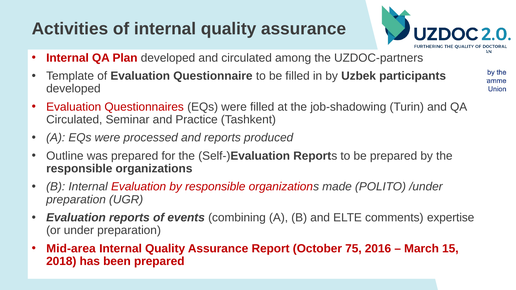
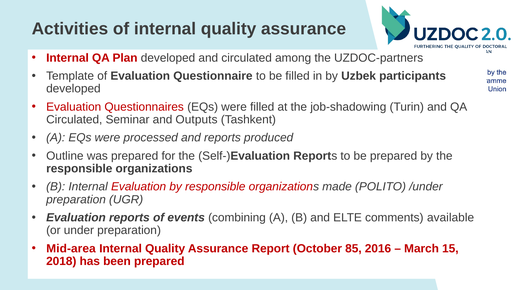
Practice: Practice -> Outputs
expertise: expertise -> available
75: 75 -> 85
